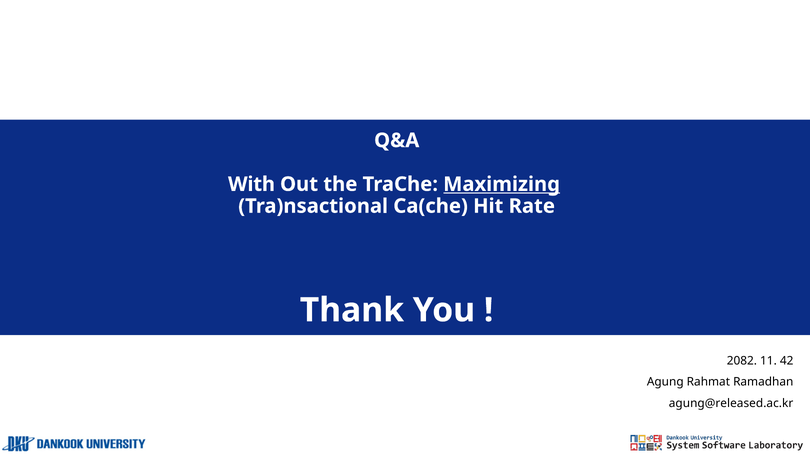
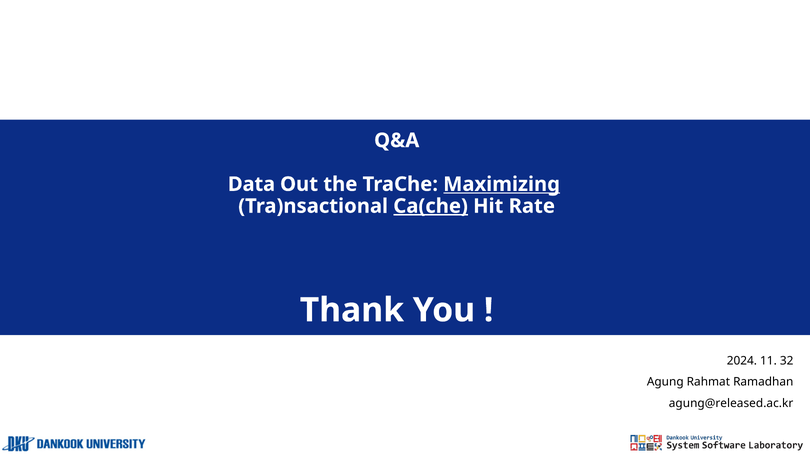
With: With -> Data
Ca(che underline: none -> present
2082: 2082 -> 2024
42: 42 -> 32
